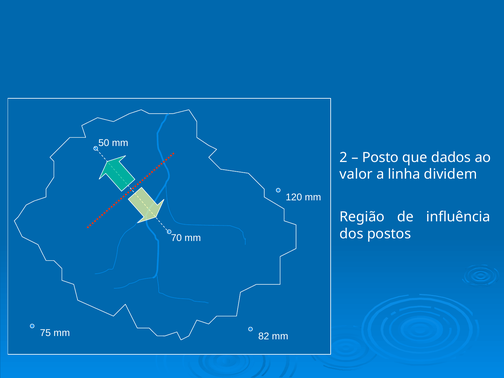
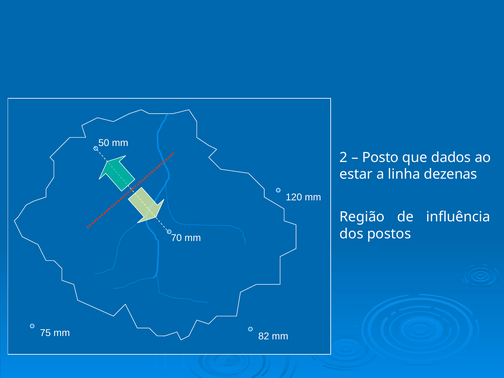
valor: valor -> estar
dividem: dividem -> dezenas
